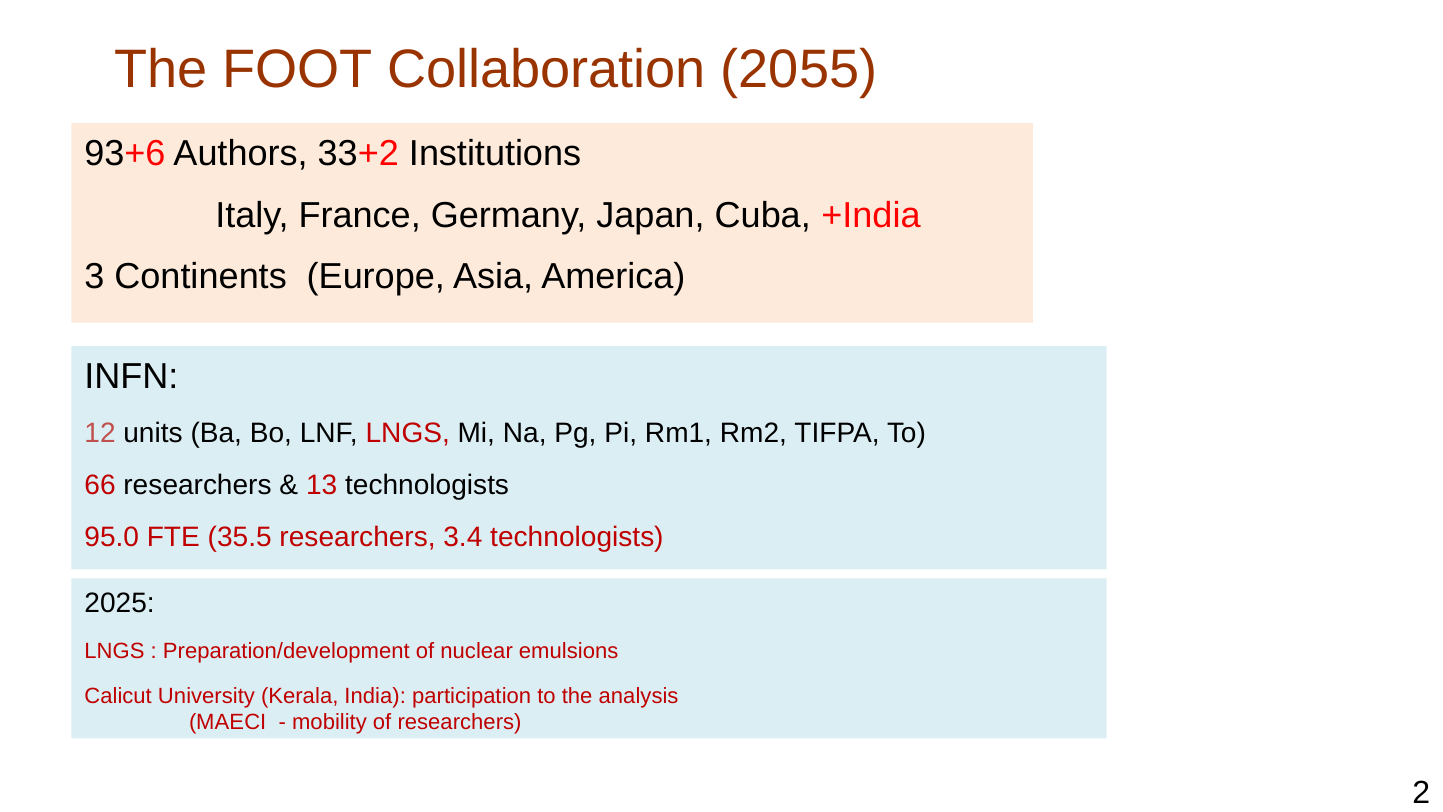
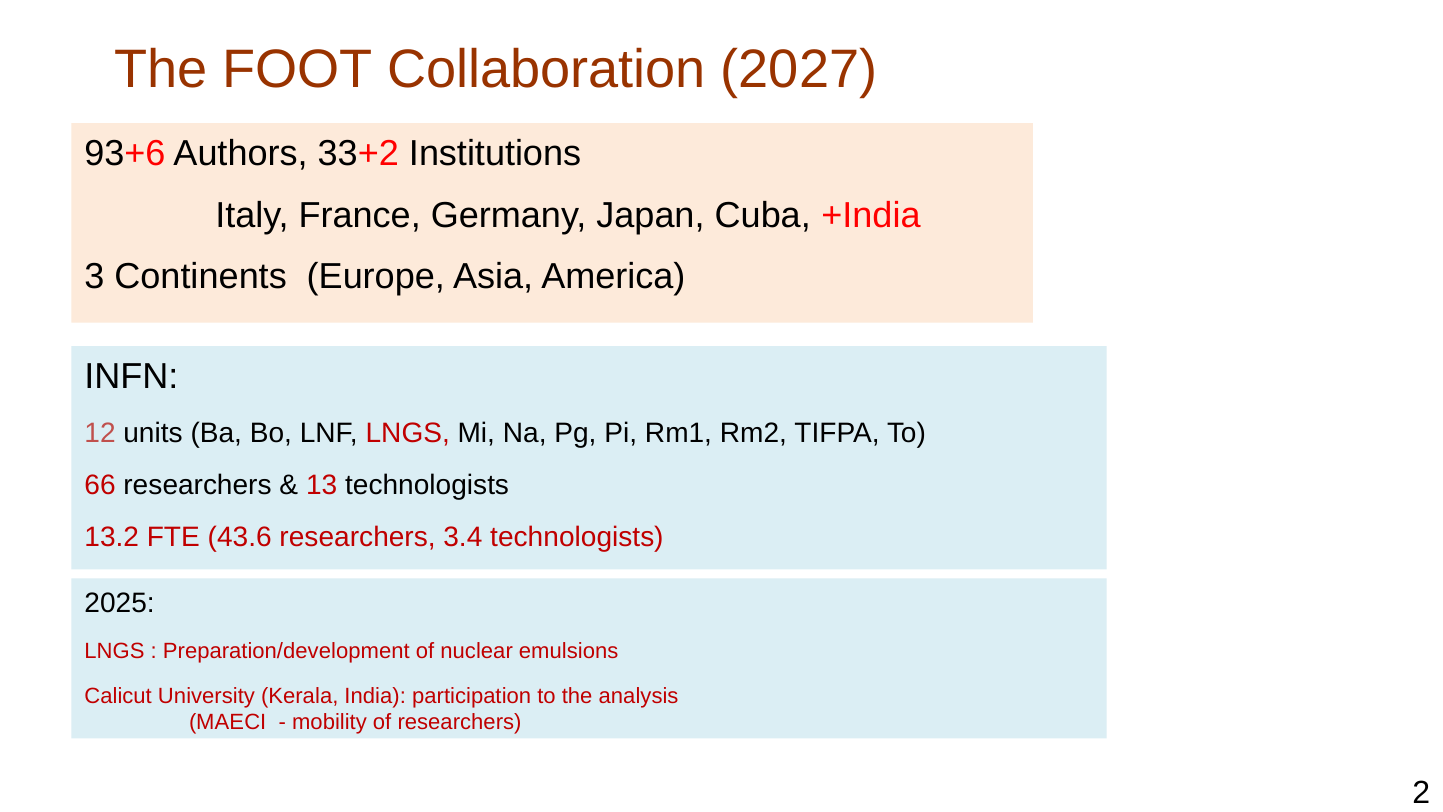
2055: 2055 -> 2027
95.0: 95.0 -> 13.2
35.5: 35.5 -> 43.6
